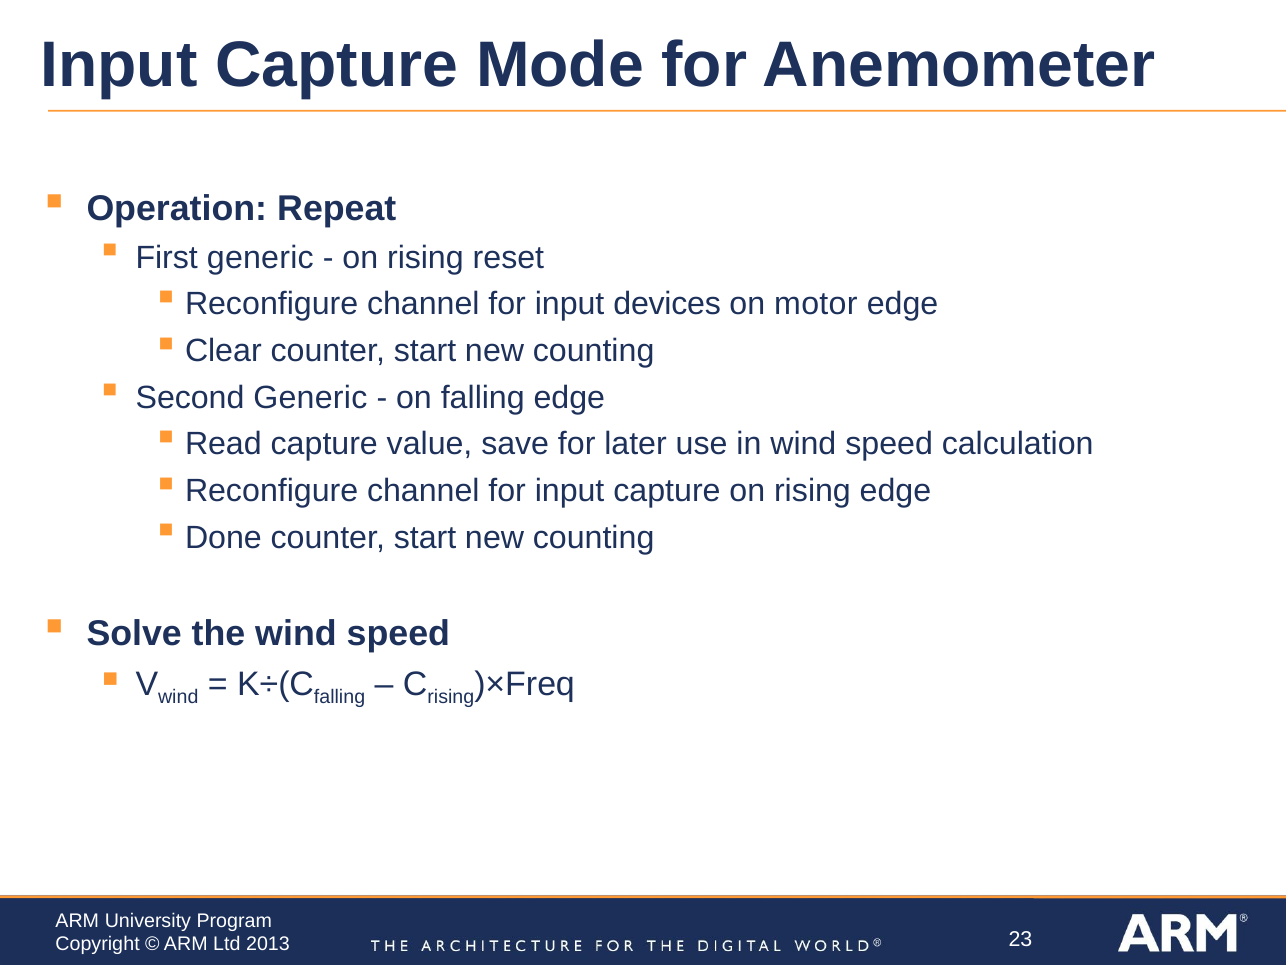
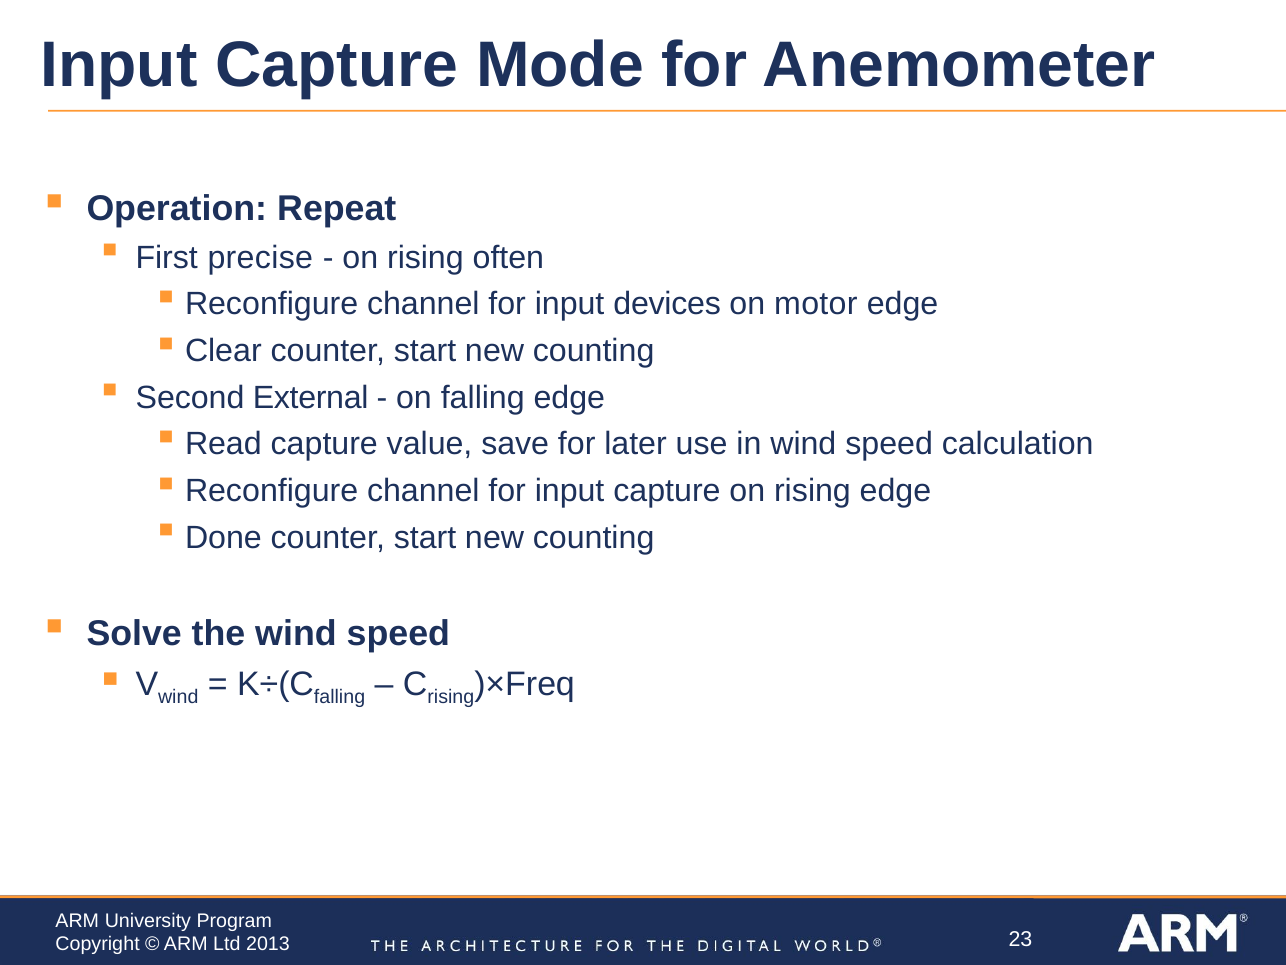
First generic: generic -> precise
reset: reset -> often
Second Generic: Generic -> External
